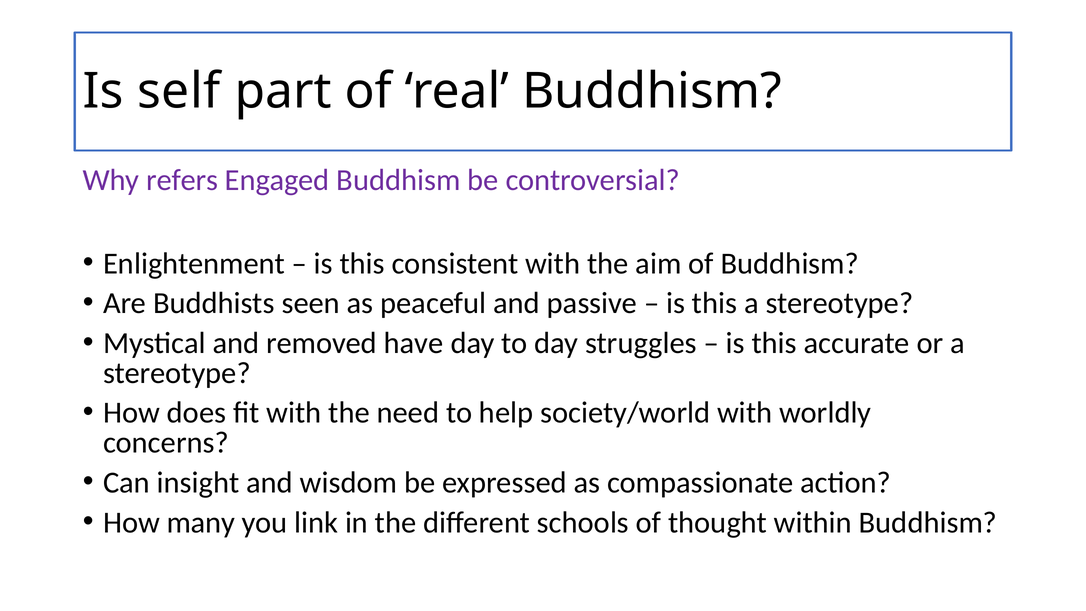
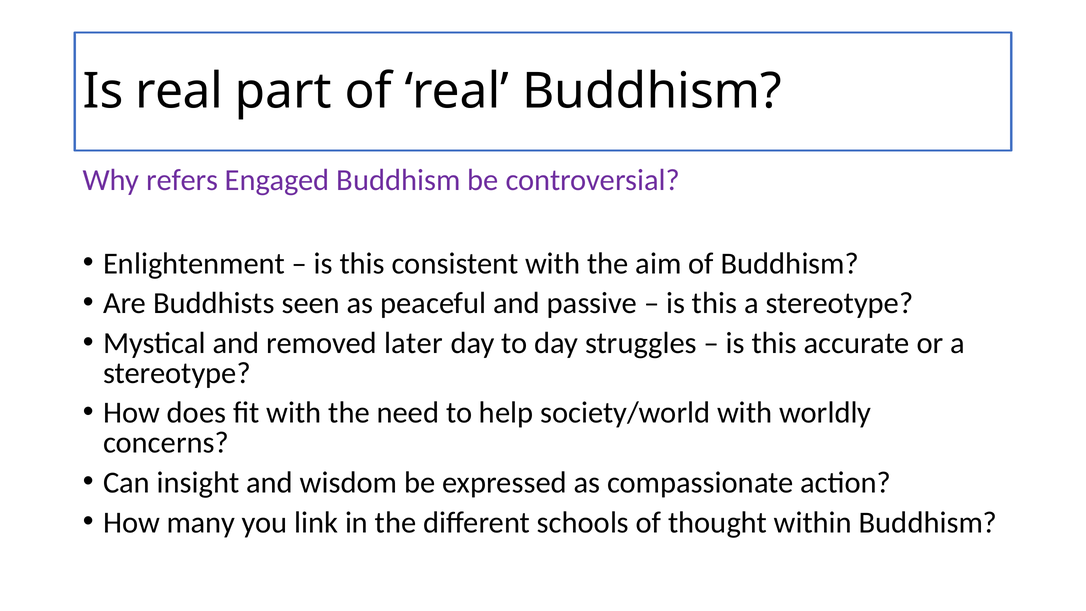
Is self: self -> real
have: have -> later
